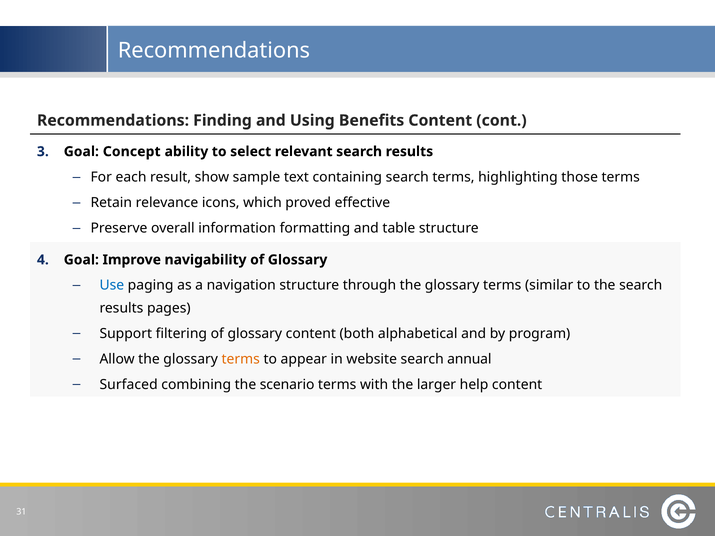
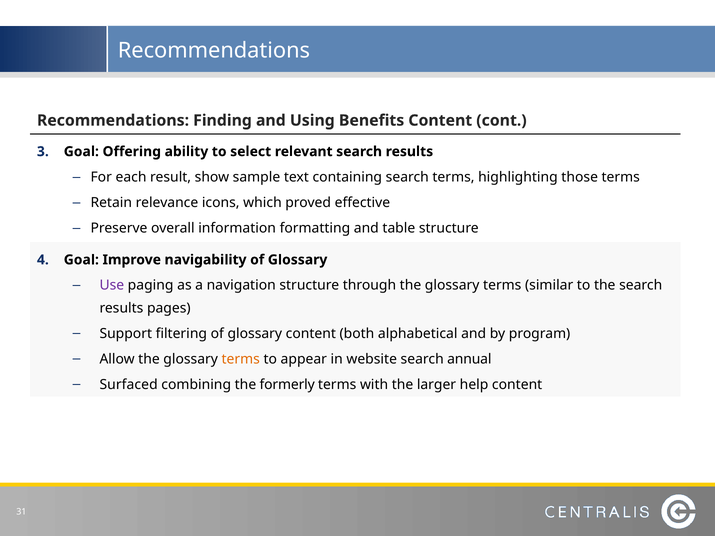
Concept: Concept -> Offering
Use colour: blue -> purple
scenario: scenario -> formerly
